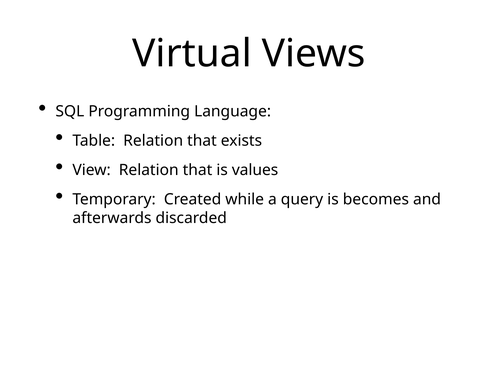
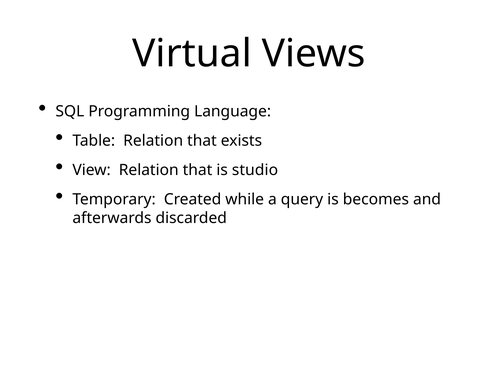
values: values -> studio
